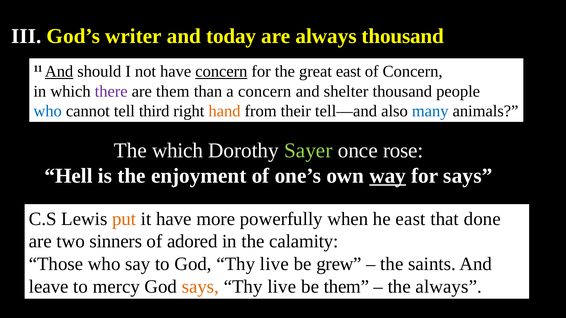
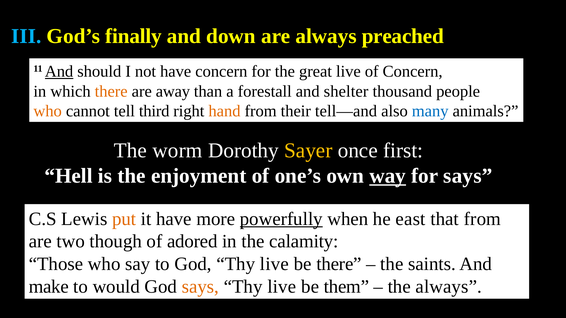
III colour: white -> light blue
writer: writer -> finally
today: today -> down
always thousand: thousand -> preached
concern at (221, 72) underline: present -> none
great east: east -> live
there at (111, 91) colour: purple -> orange
are them: them -> away
a concern: concern -> forestall
who at (48, 111) colour: blue -> orange
The which: which -> worm
Sayer colour: light green -> yellow
rose: rose -> first
powerfully underline: none -> present
that done: done -> from
sinners: sinners -> though
be grew: grew -> there
leave: leave -> make
mercy: mercy -> would
